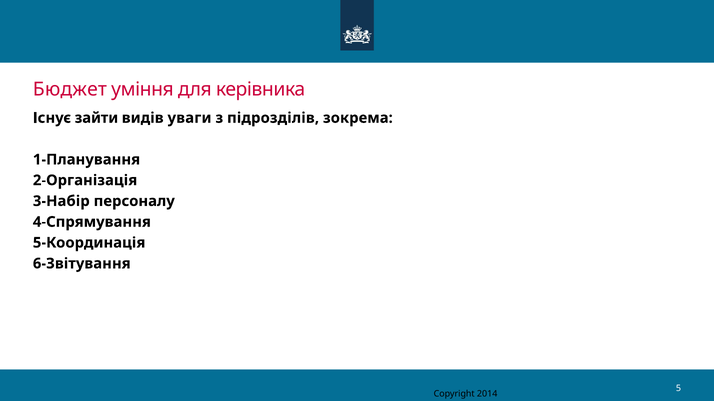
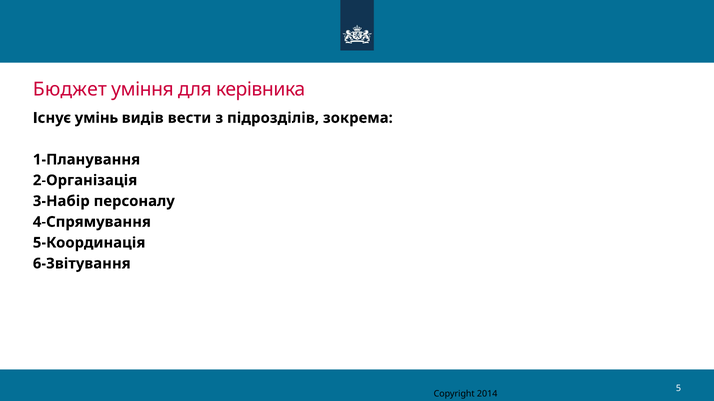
зайти: зайти -> умінь
уваги: уваги -> вести
